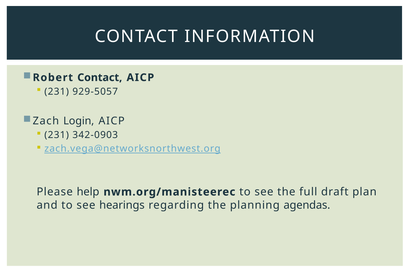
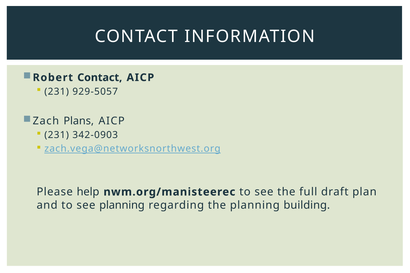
Login: Login -> Plans
see hearings: hearings -> planning
agendas: agendas -> building
